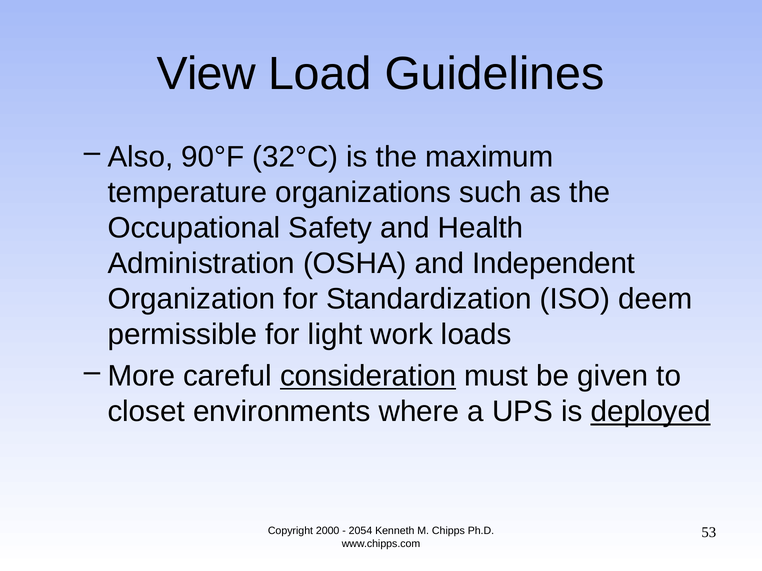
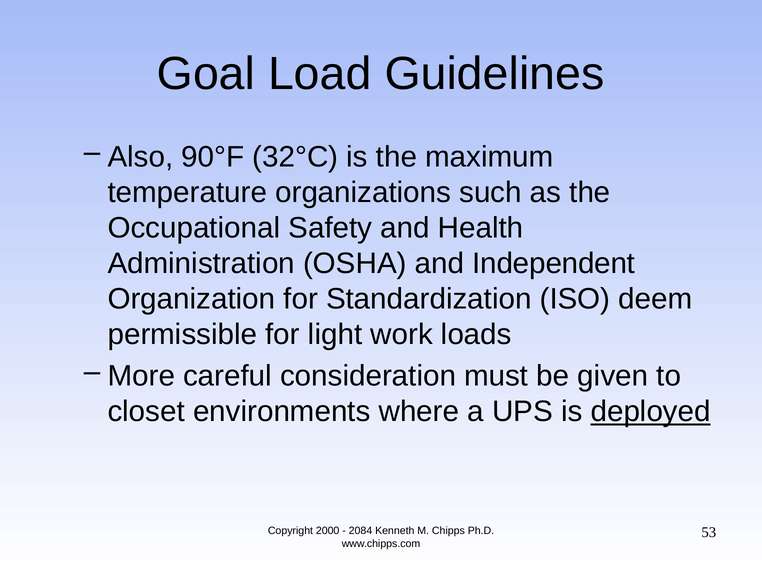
View: View -> Goal
consideration underline: present -> none
2054: 2054 -> 2084
